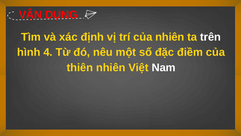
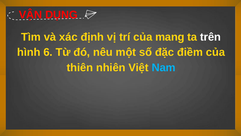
của nhiên: nhiên -> mang
4: 4 -> 6
Nam colour: white -> light blue
